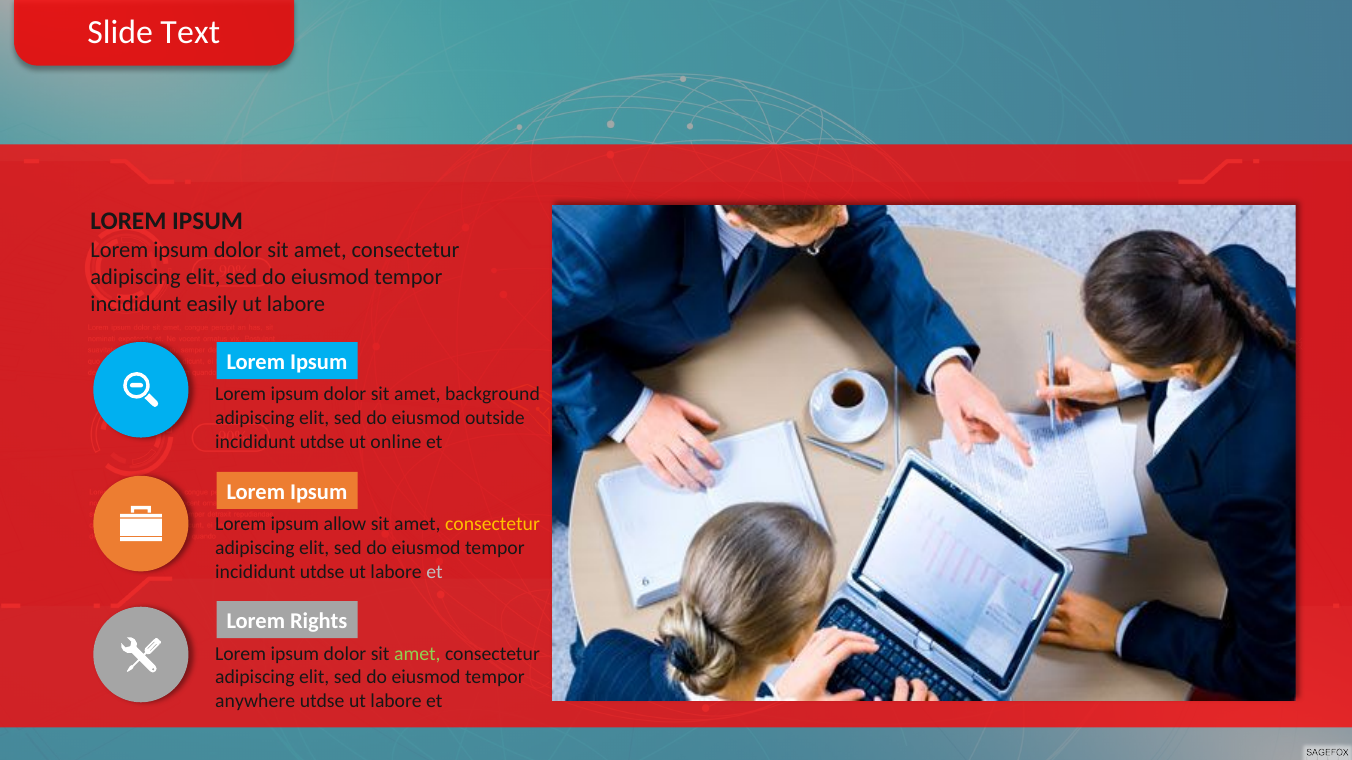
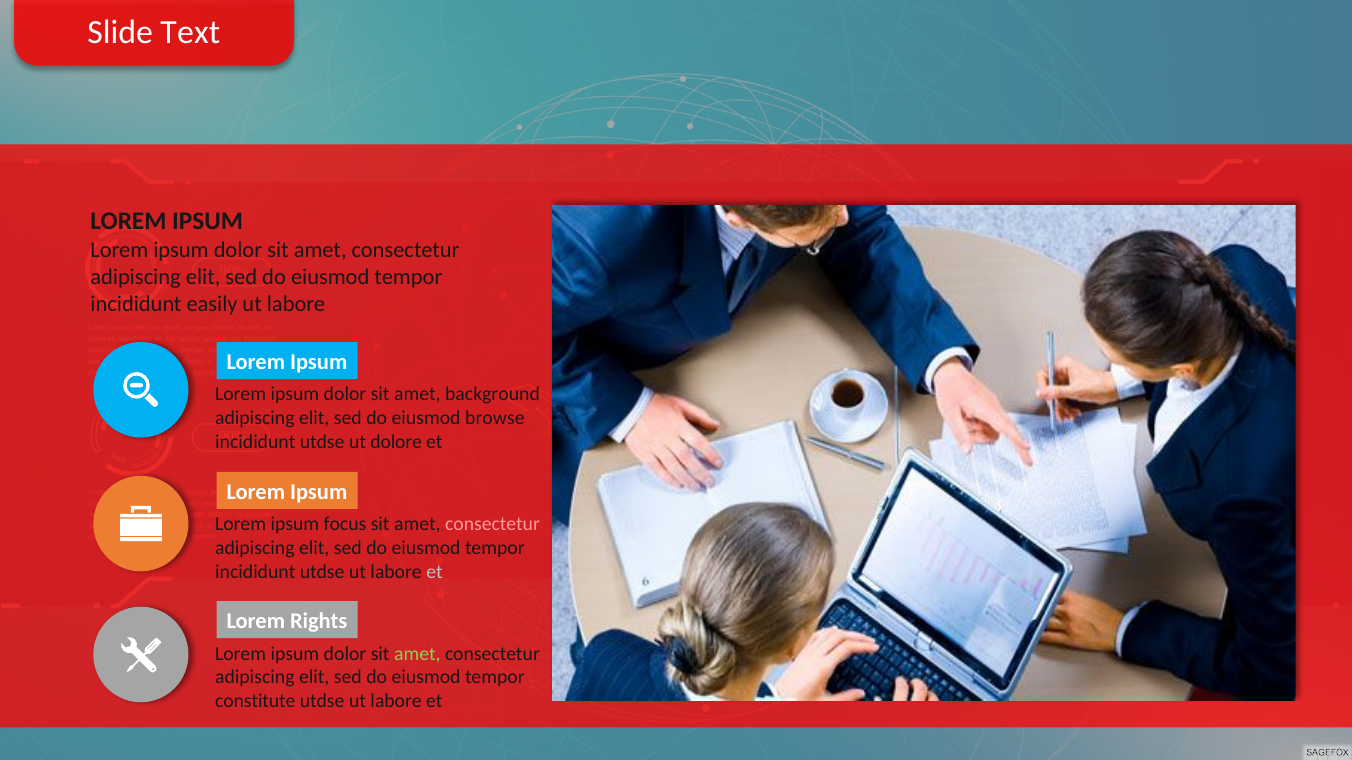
outside: outside -> browse
online: online -> dolore
allow: allow -> focus
consectetur at (492, 525) colour: yellow -> pink
anywhere: anywhere -> constitute
